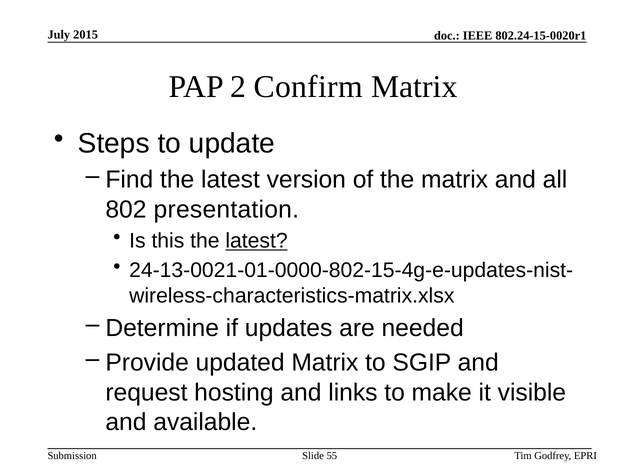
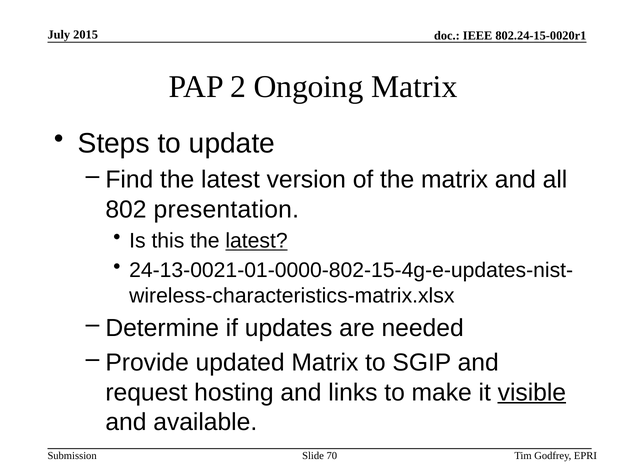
Confirm: Confirm -> Ongoing
visible underline: none -> present
55: 55 -> 70
